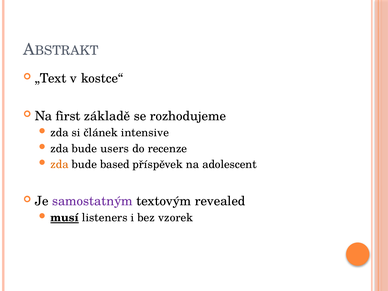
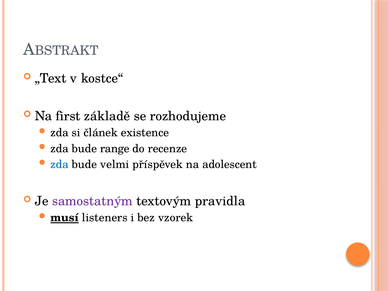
intensive: intensive -> existence
users: users -> range
zda at (59, 164) colour: orange -> blue
based: based -> velmi
revealed: revealed -> pravidla
